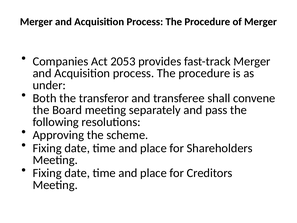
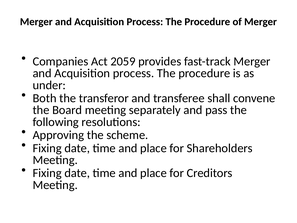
2053: 2053 -> 2059
